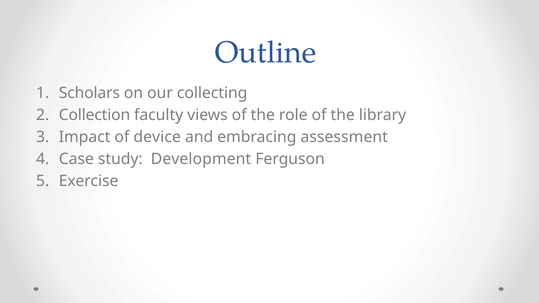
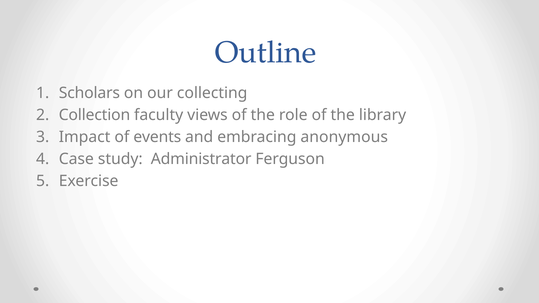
device: device -> events
assessment: assessment -> anonymous
Development: Development -> Administrator
